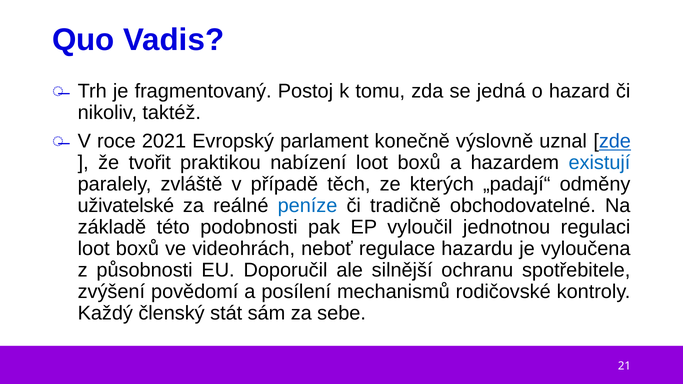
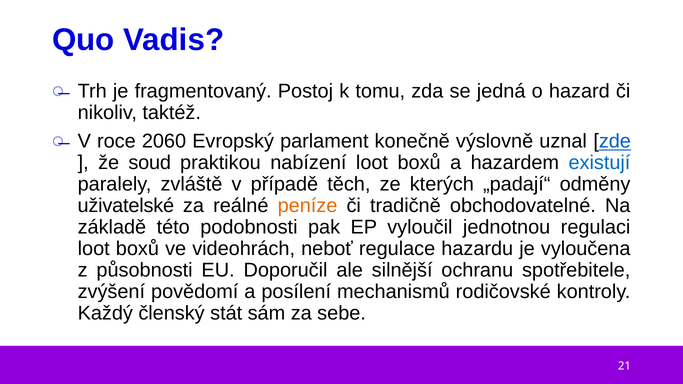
2021: 2021 -> 2060
tvořit: tvořit -> soud
peníze colour: blue -> orange
